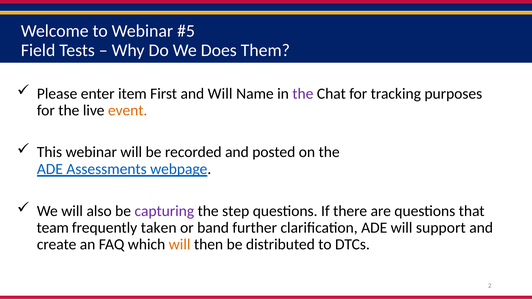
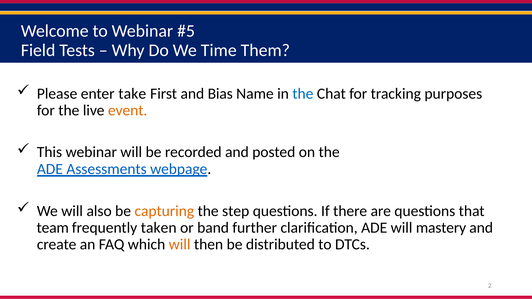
Does: Does -> Time
item: item -> take
and Will: Will -> Bias
the at (303, 94) colour: purple -> blue
capturing colour: purple -> orange
support: support -> mastery
